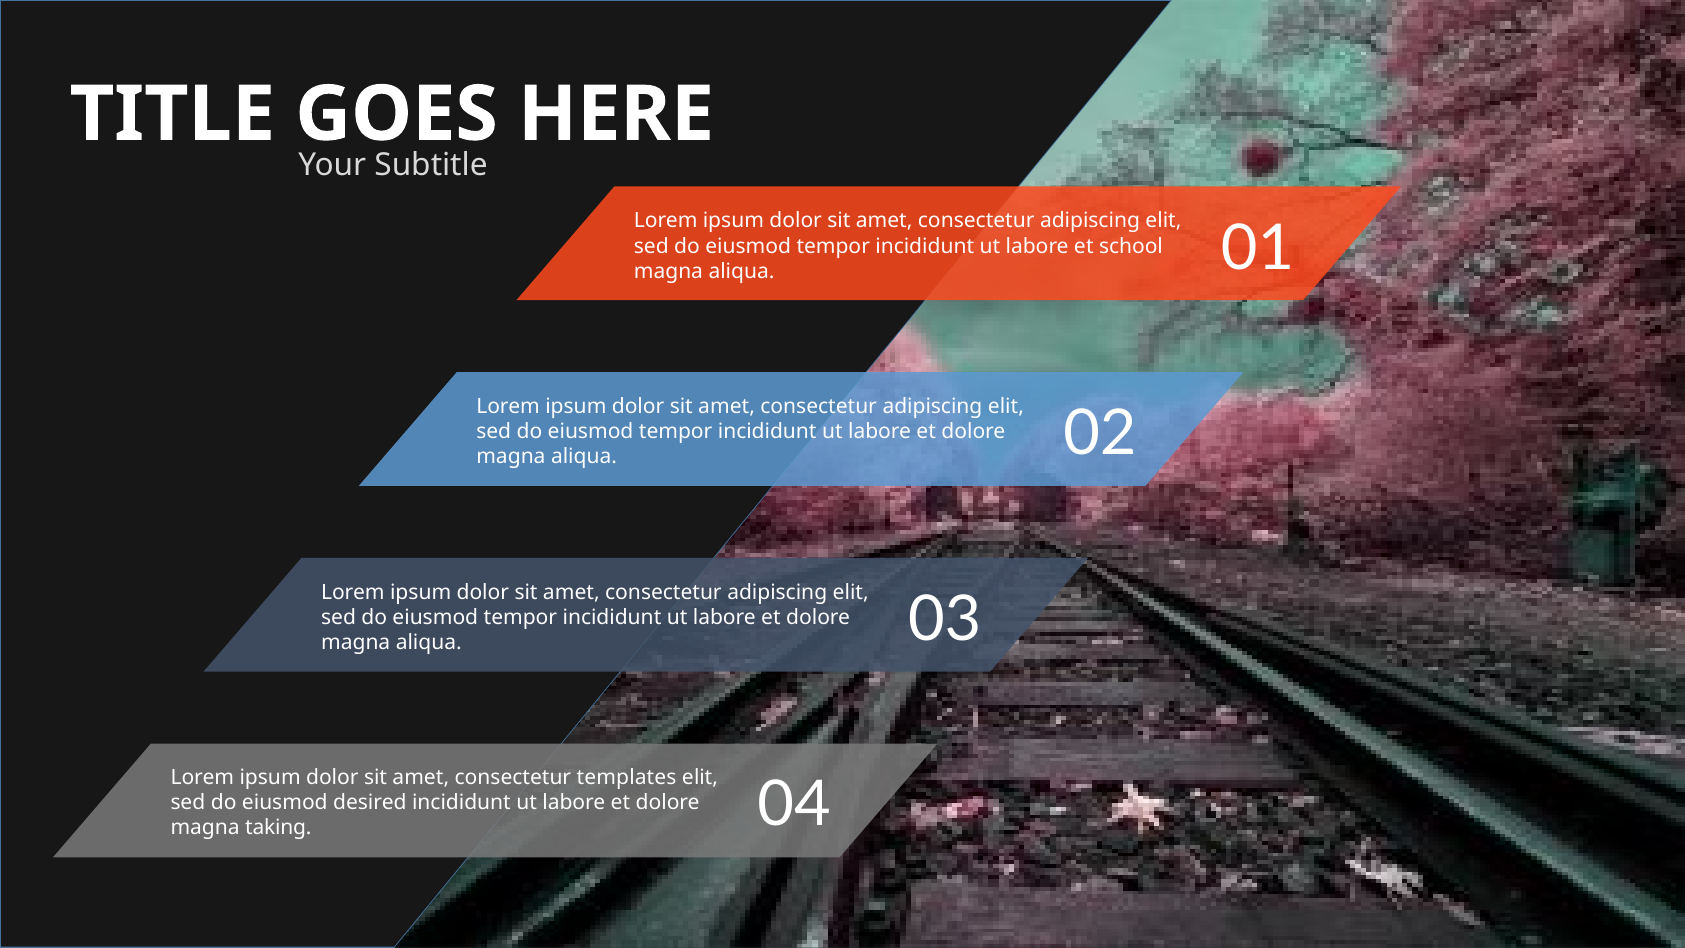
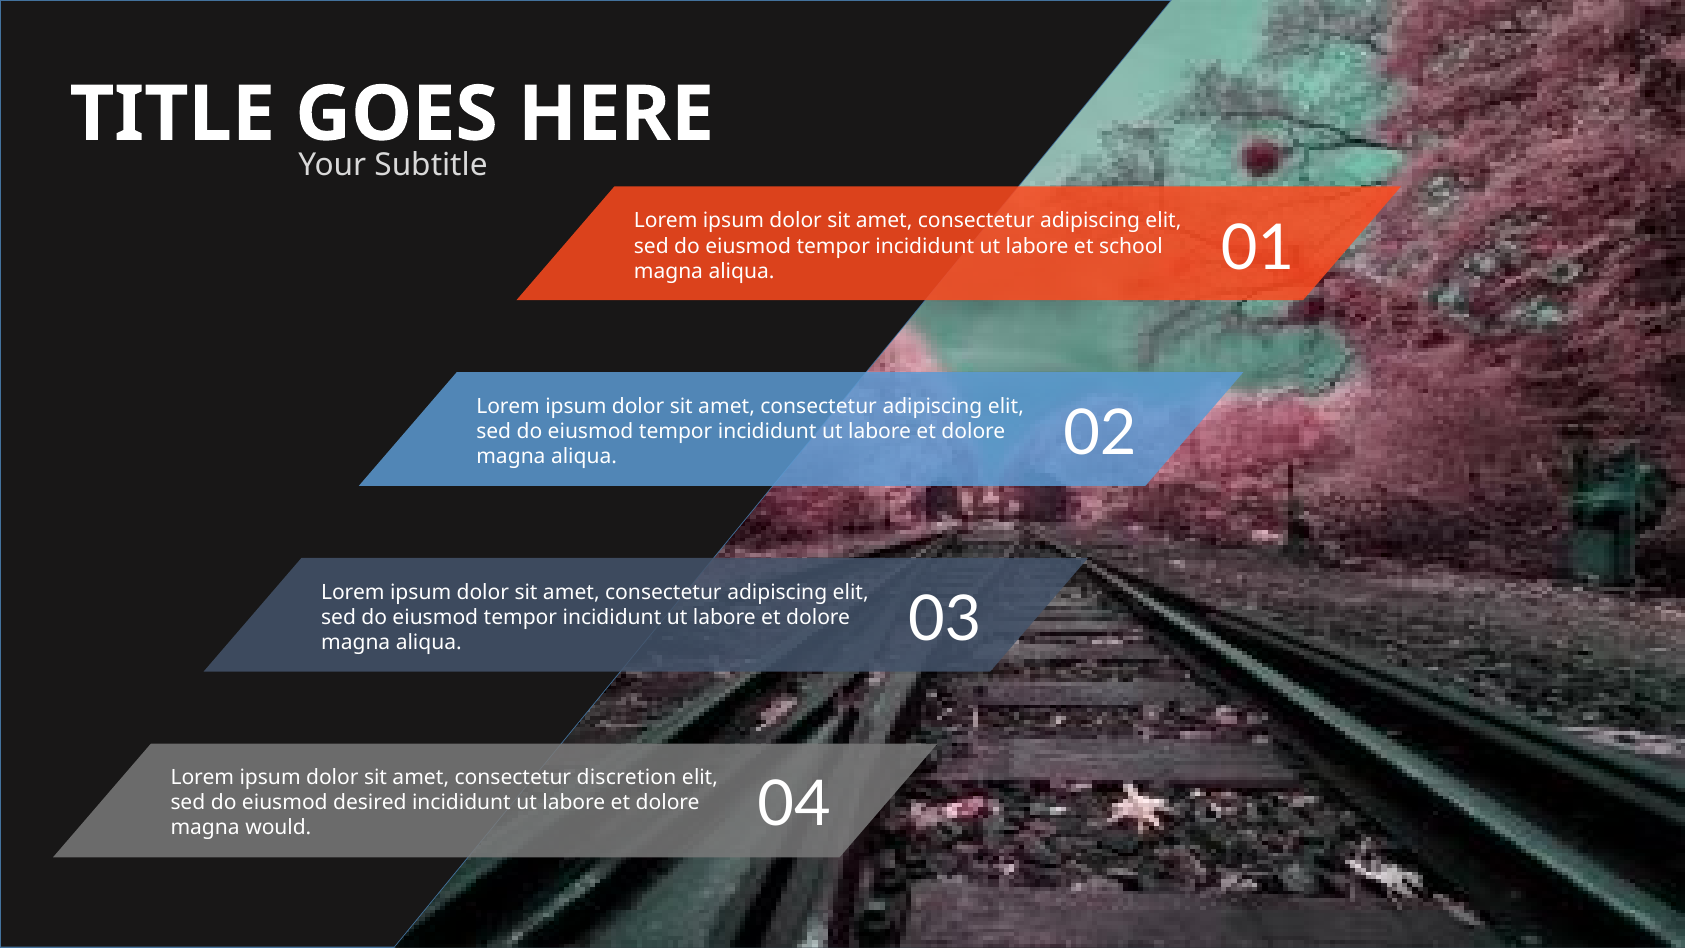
templates: templates -> discretion
taking: taking -> would
